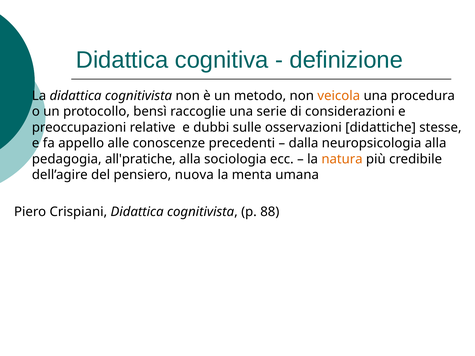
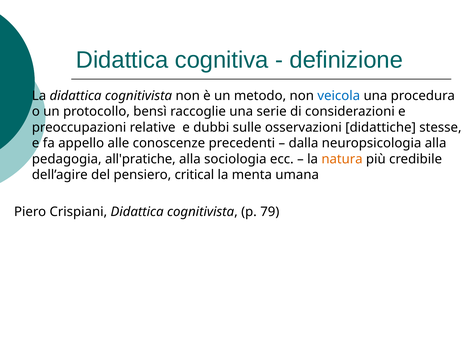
veicola colour: orange -> blue
nuova: nuova -> critical
88: 88 -> 79
